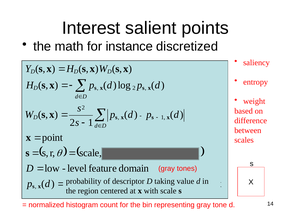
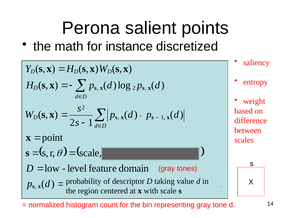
Interest: Interest -> Perona
